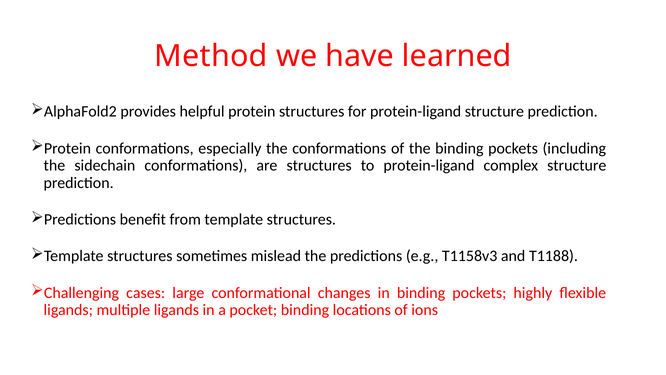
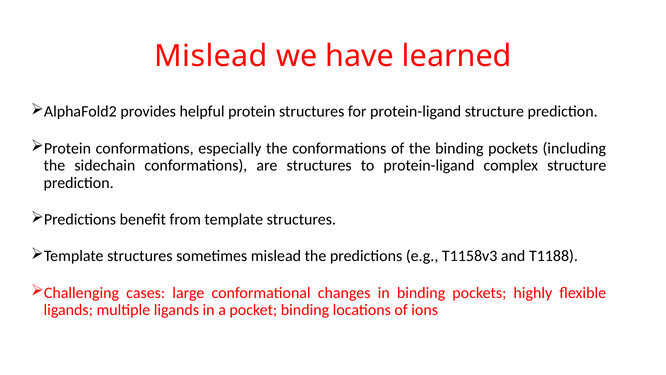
Method at (211, 56): Method -> Mislead
